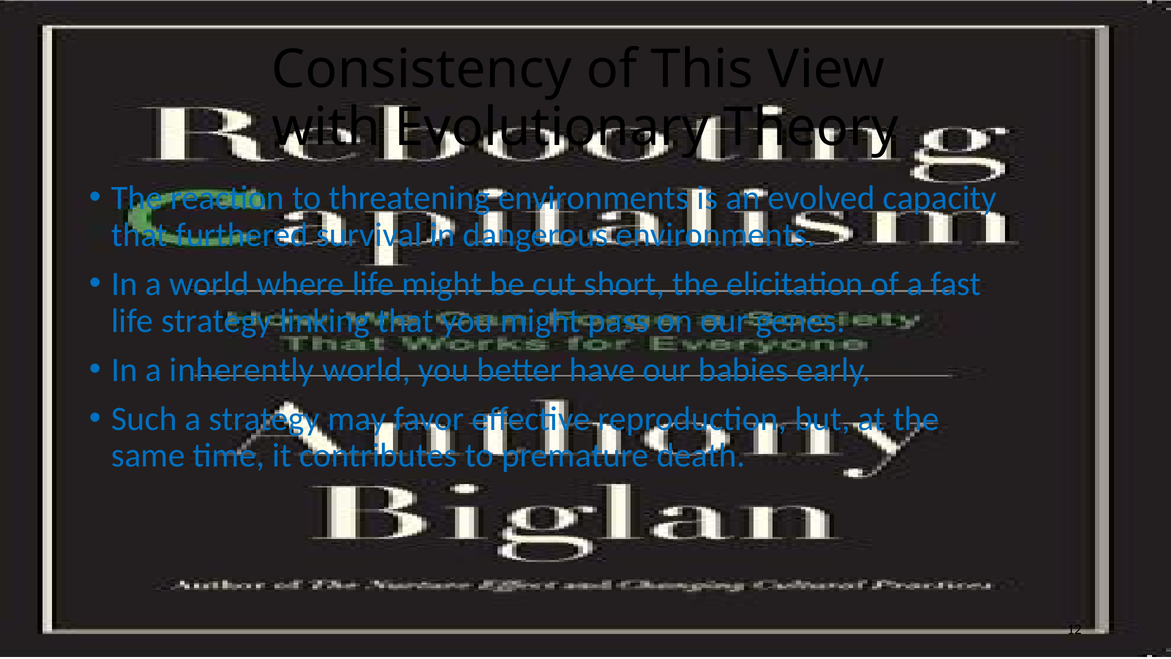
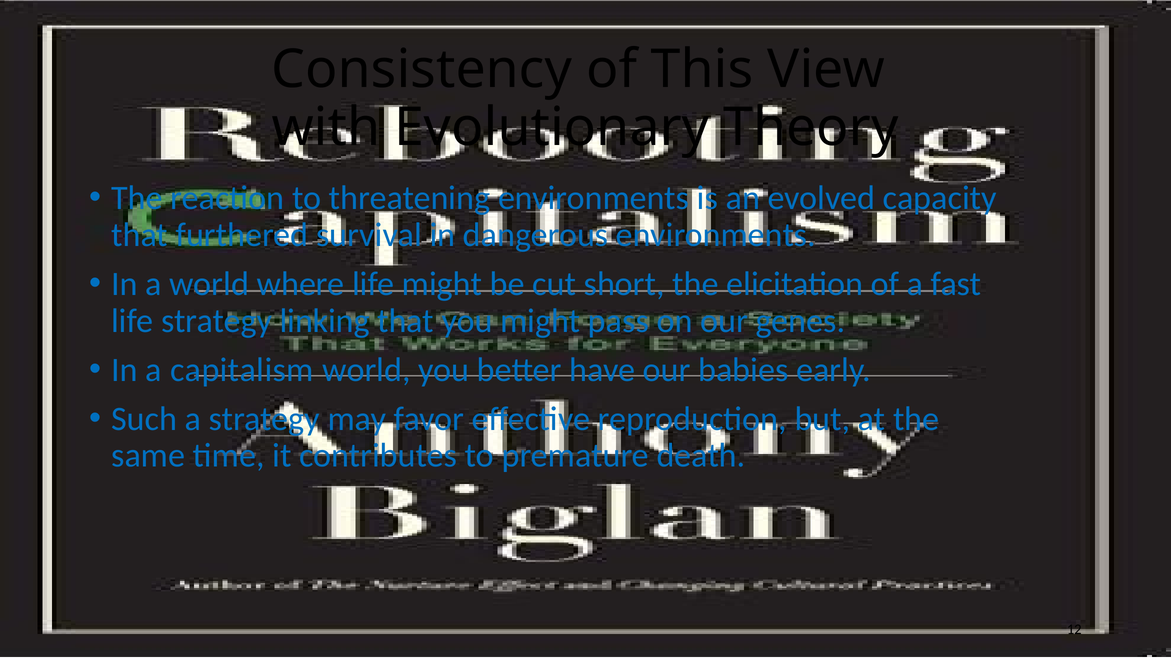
inherently: inherently -> capitalism
